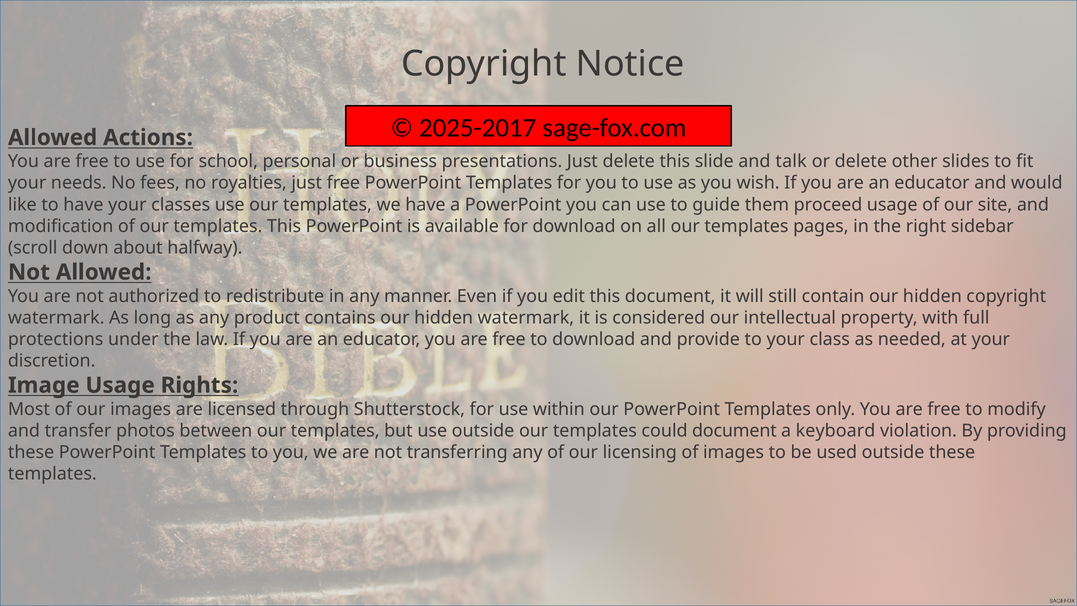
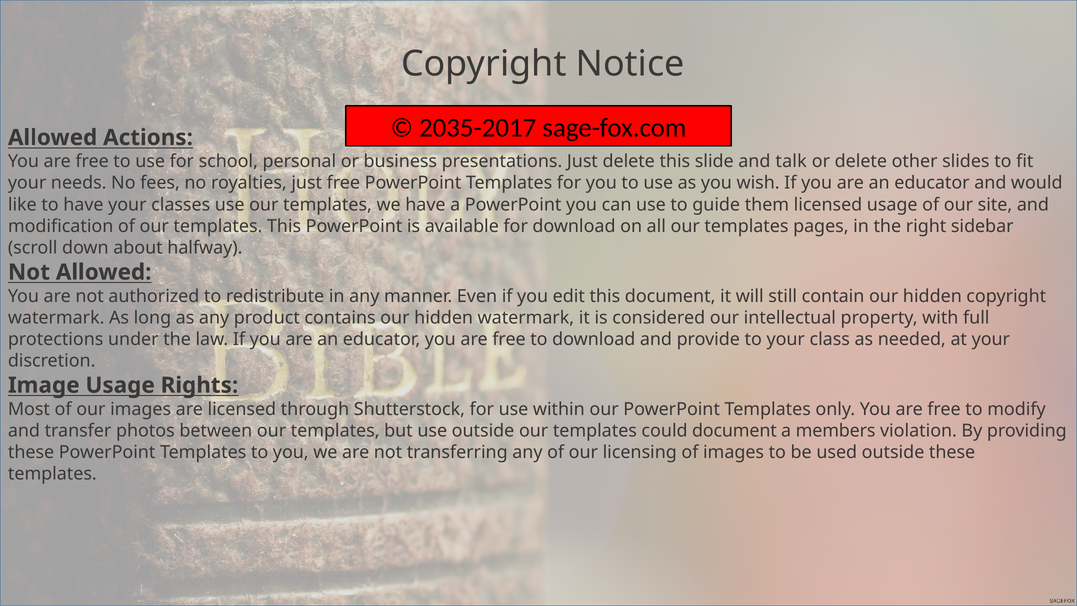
2025-2017: 2025-2017 -> 2035-2017
them proceed: proceed -> licensed
keyboard: keyboard -> members
